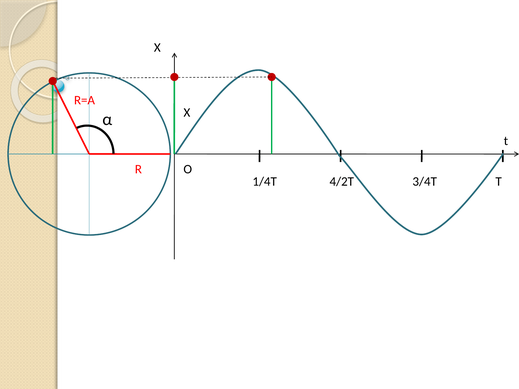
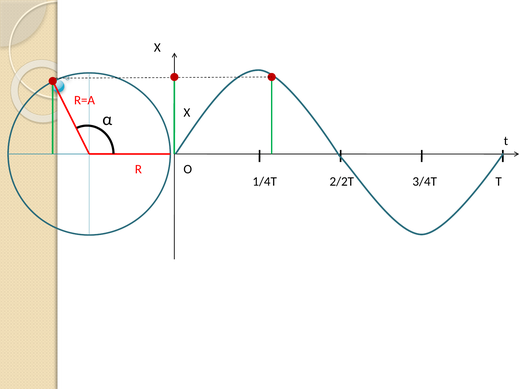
4/2Т: 4/2Т -> 2/2Т
